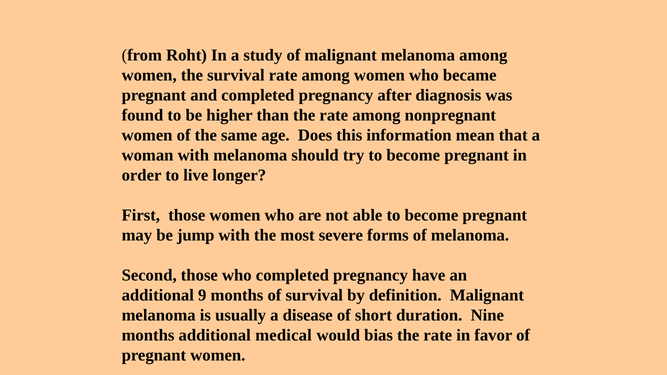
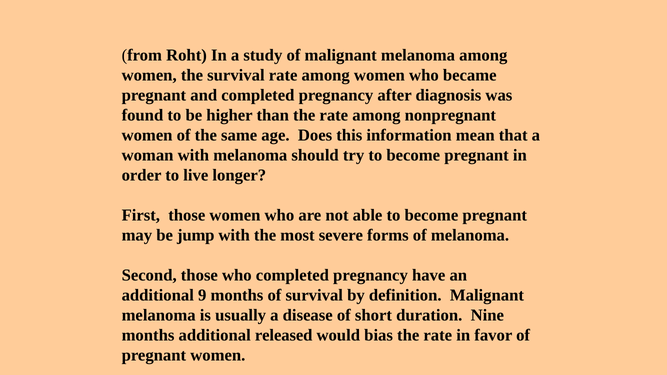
medical: medical -> released
